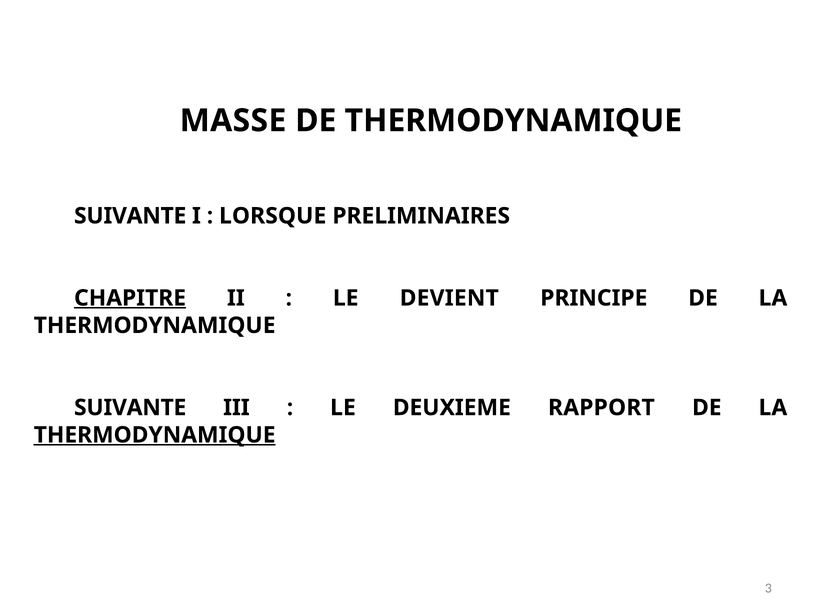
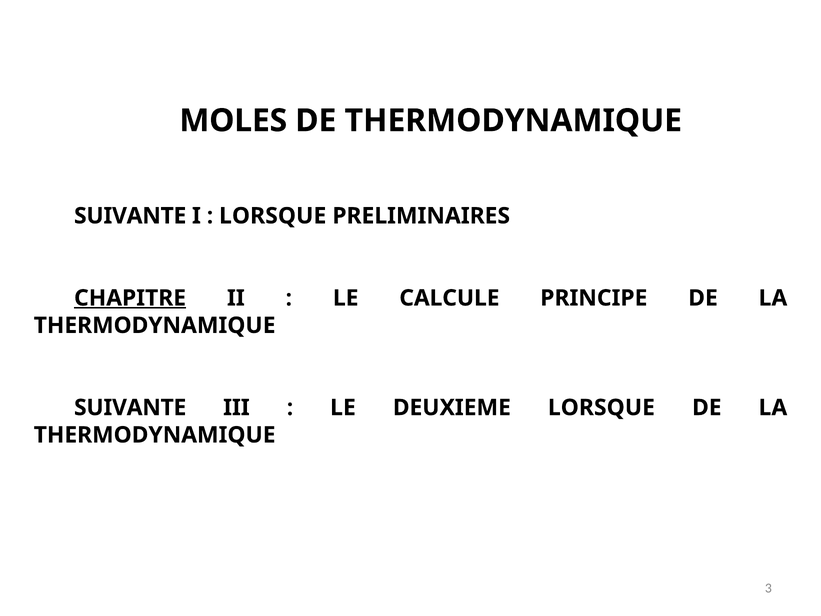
MASSE: MASSE -> MOLES
DEVIENT: DEVIENT -> CALCULE
DEUXIEME RAPPORT: RAPPORT -> LORSQUE
THERMODYNAMIQUE at (155, 435) underline: present -> none
